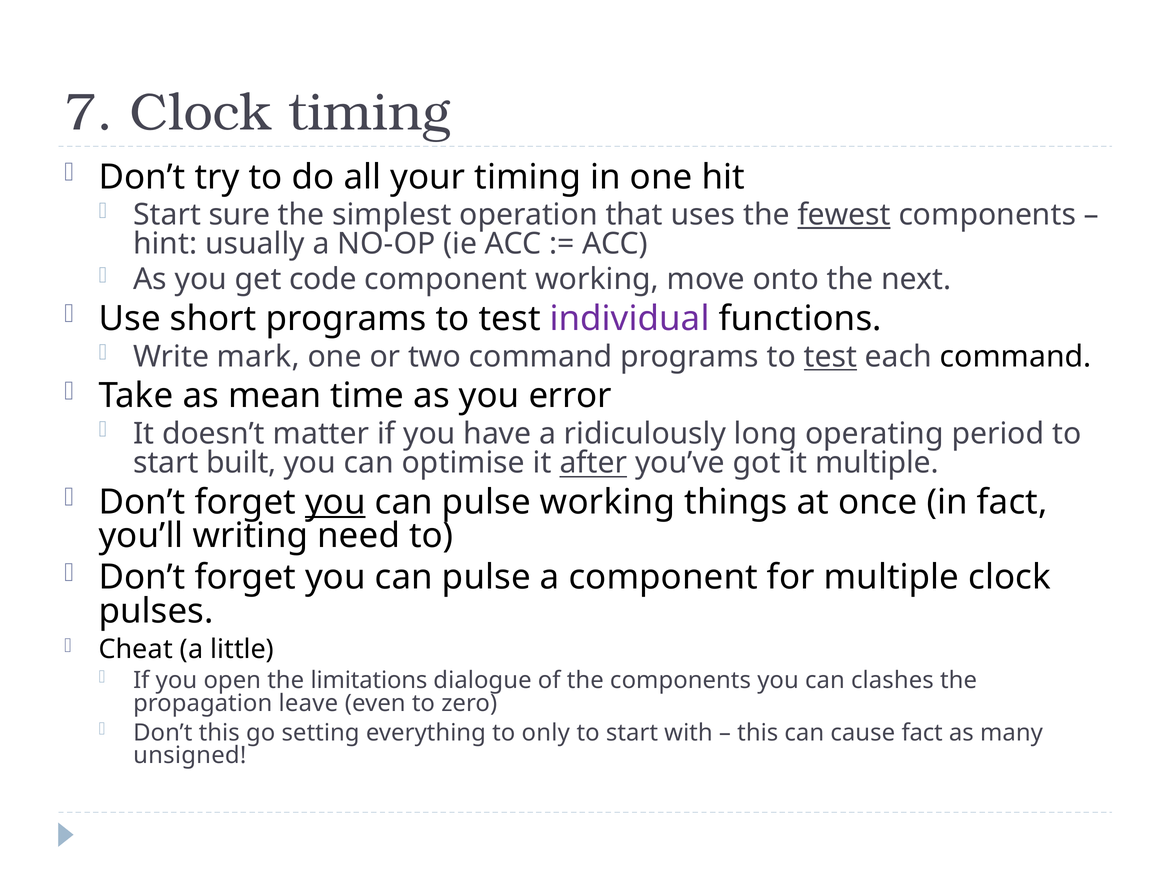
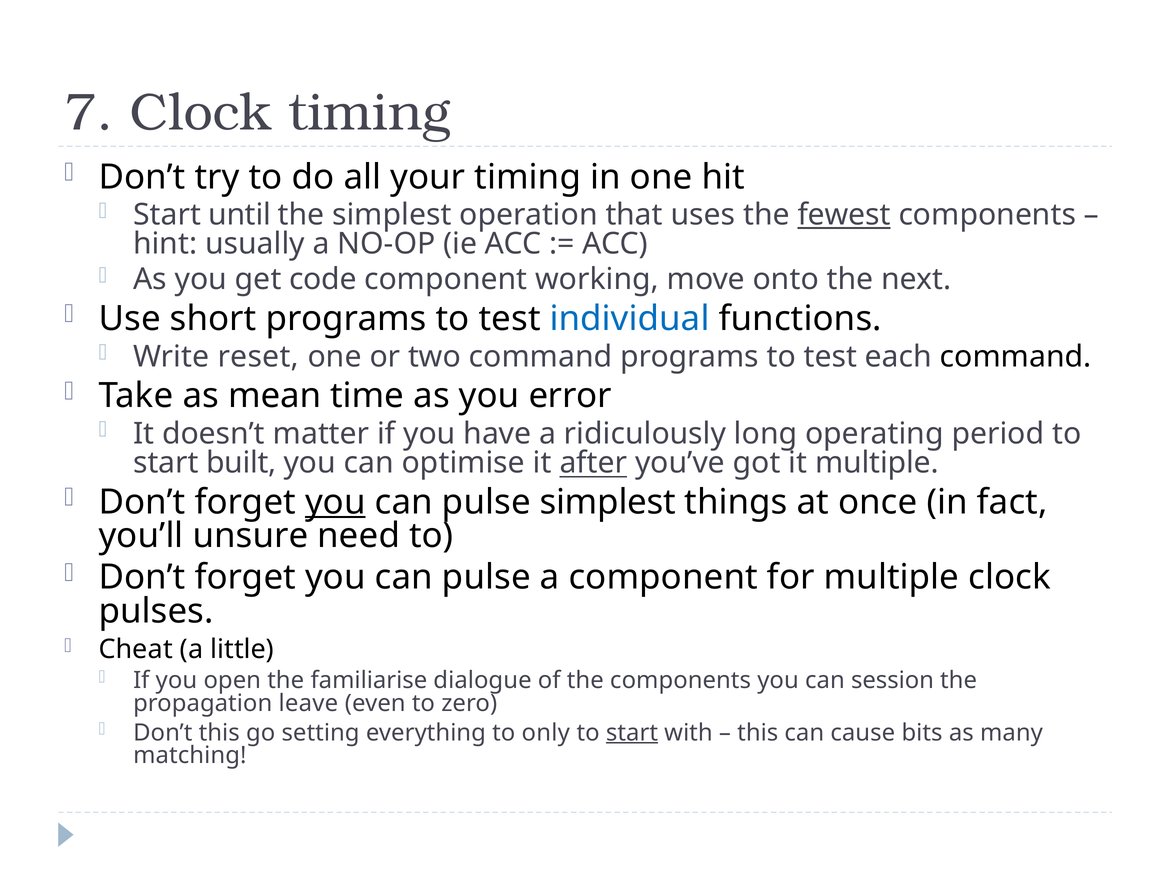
sure: sure -> until
individual colour: purple -> blue
mark: mark -> reset
test at (830, 357) underline: present -> none
pulse working: working -> simplest
writing: writing -> unsure
limitations: limitations -> familiarise
clashes: clashes -> session
start at (632, 733) underline: none -> present
cause fact: fact -> bits
unsigned: unsigned -> matching
